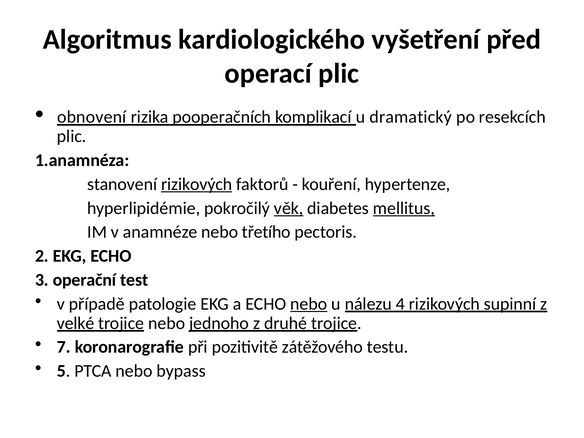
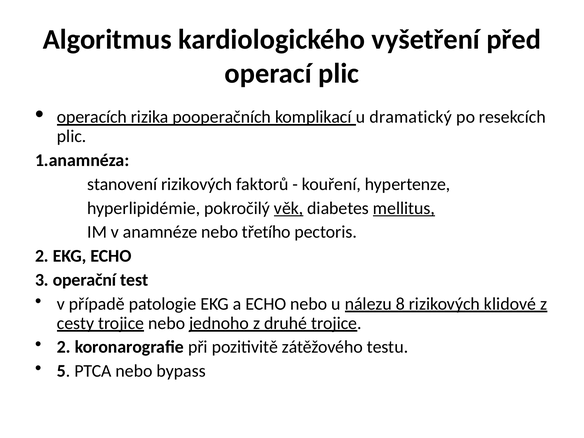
obnovení: obnovení -> operacích
rizikových at (197, 184) underline: present -> none
nebo at (309, 304) underline: present -> none
4: 4 -> 8
supinní: supinní -> klidové
velké: velké -> cesty
7 at (64, 347): 7 -> 2
